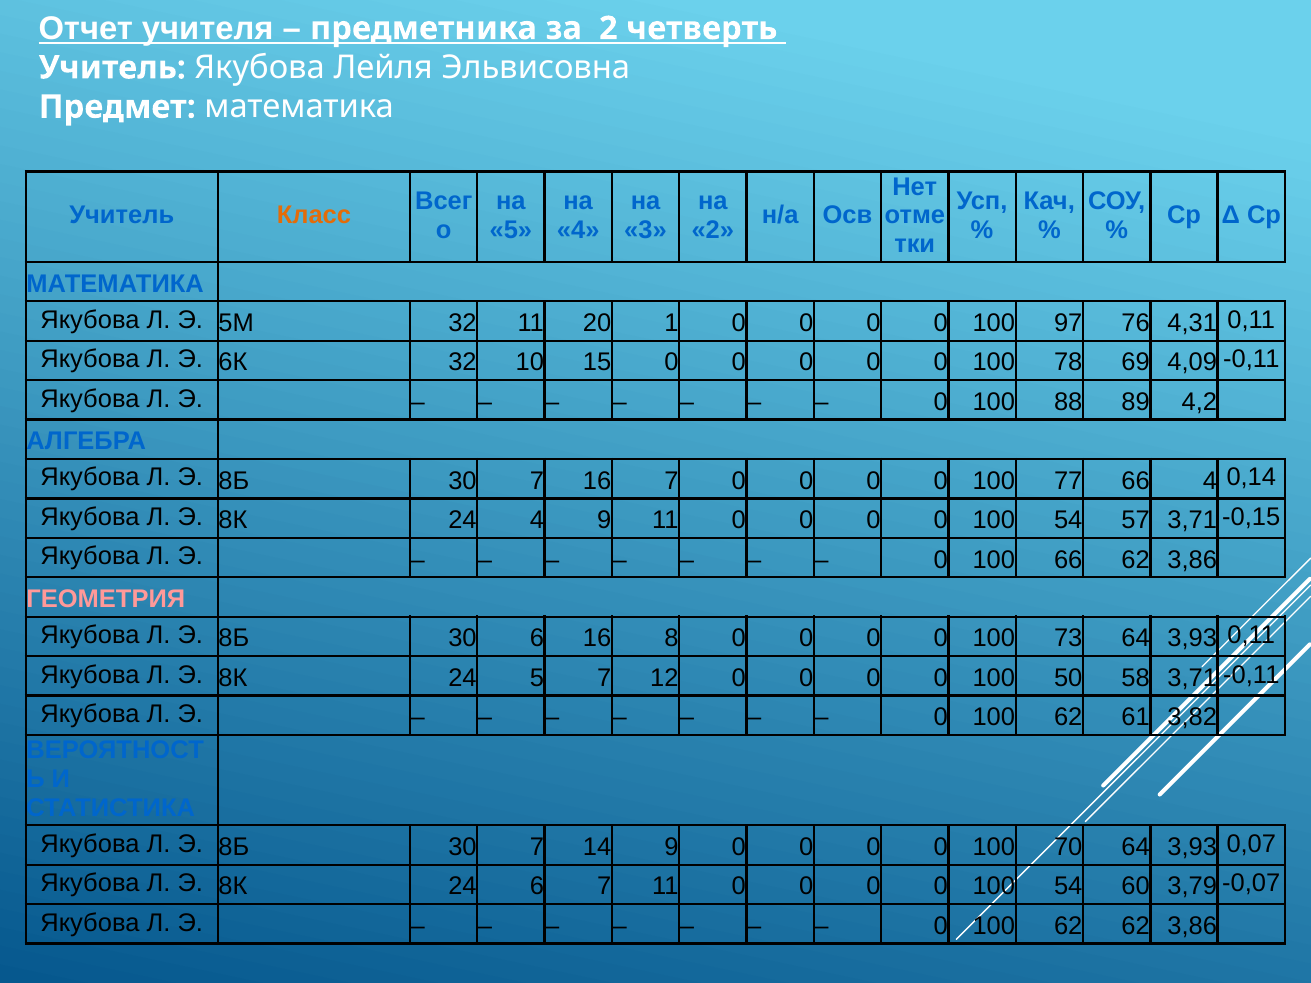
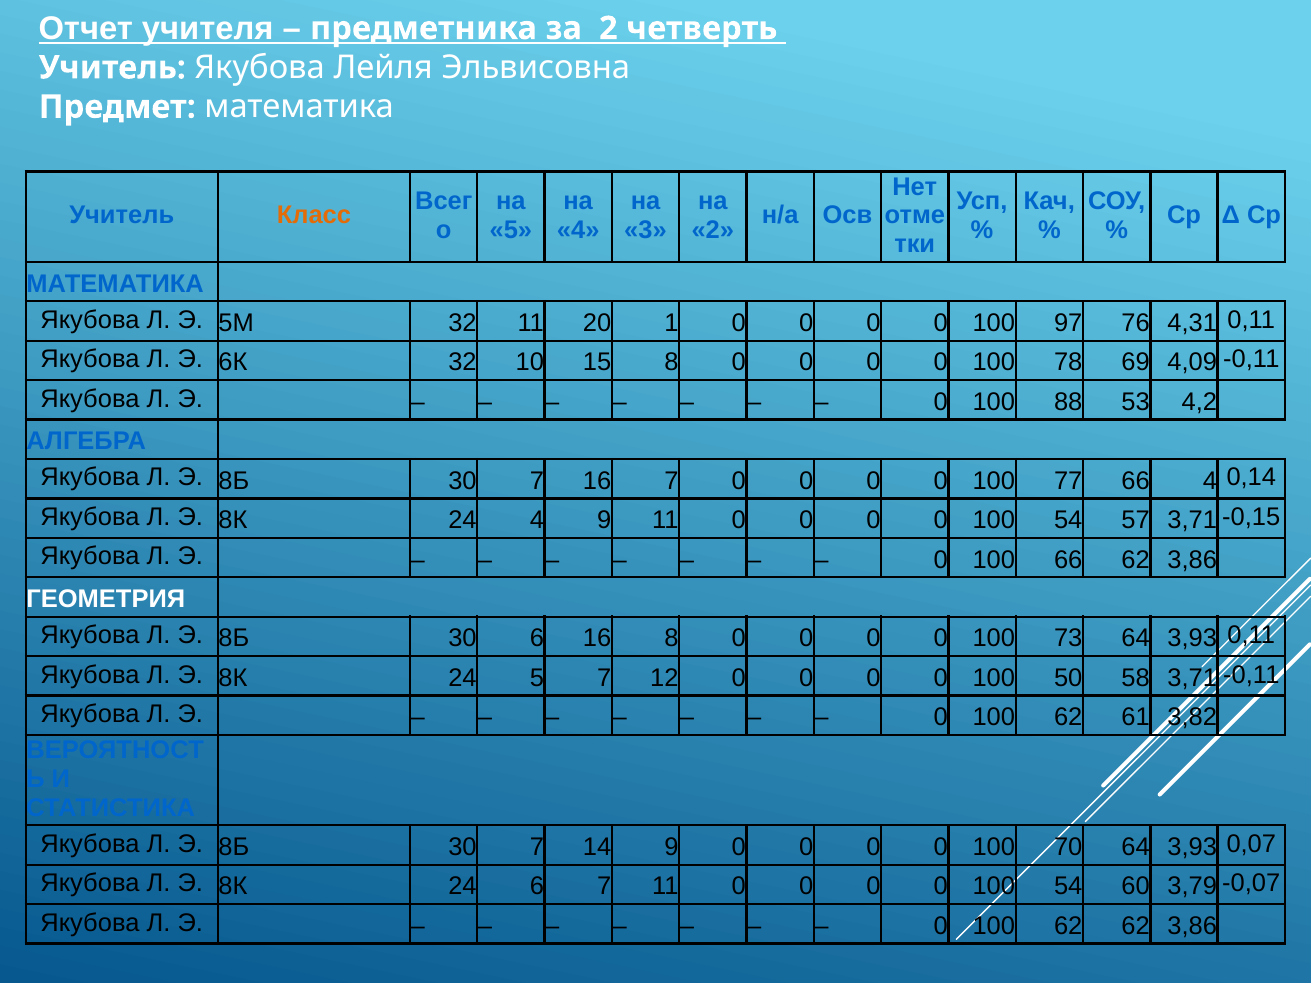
15 0: 0 -> 8
89: 89 -> 53
ГЕОМЕТРИЯ colour: pink -> white
